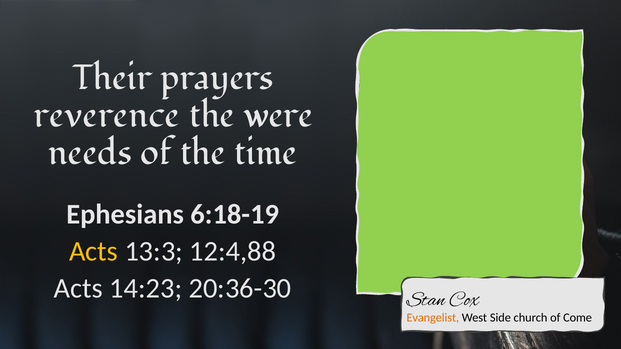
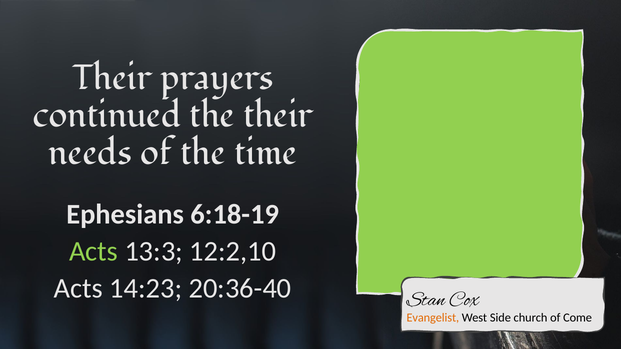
reverence: reverence -> continued
the were: were -> their
Acts at (94, 252) colour: yellow -> light green
12:4,88: 12:4,88 -> 12:2,10
20:36-30: 20:36-30 -> 20:36-40
